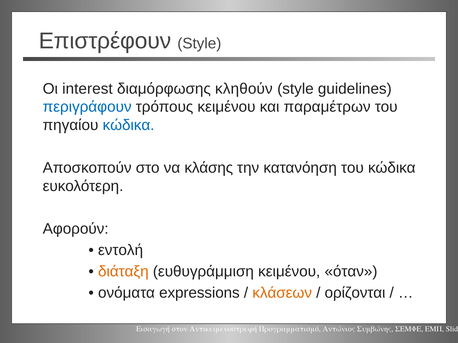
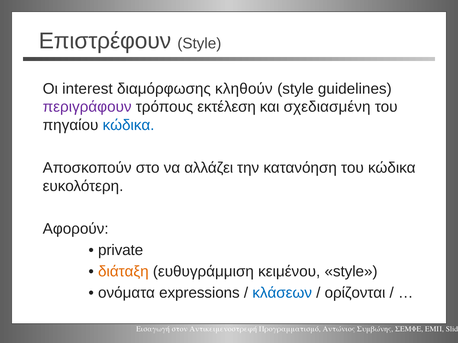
περιγράφουν colour: blue -> purple
τρόπους κειμένου: κειμένου -> εκτέλεση
παραμέτρων: παραμέτρων -> σχεδιασμένη
κλάσης: κλάσης -> αλλάζει
εντολή: εντολή -> private
κειμένου όταν: όταν -> style
κλάσεων colour: orange -> blue
